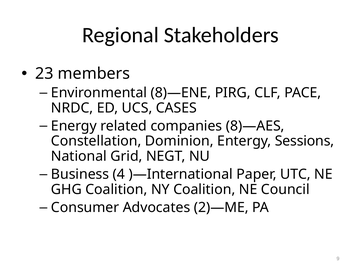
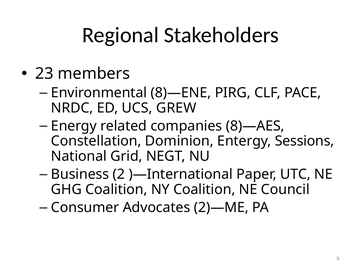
CASES: CASES -> GREW
4: 4 -> 2
